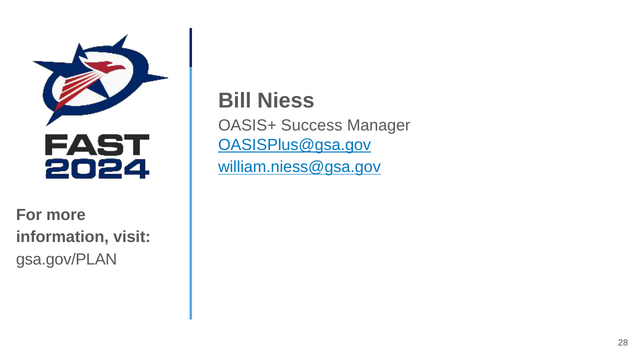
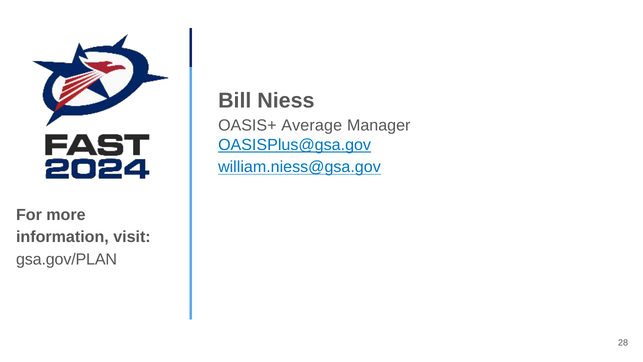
Success: Success -> Average
